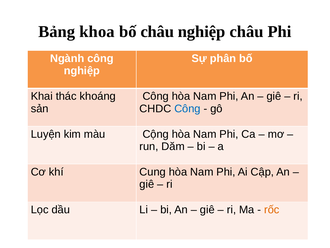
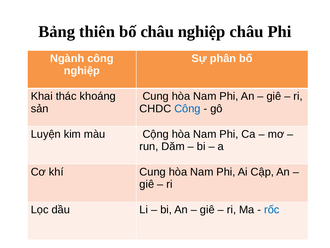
khoa: khoa -> thiên
Công at (156, 96): Công -> Cung
rốc colour: orange -> blue
